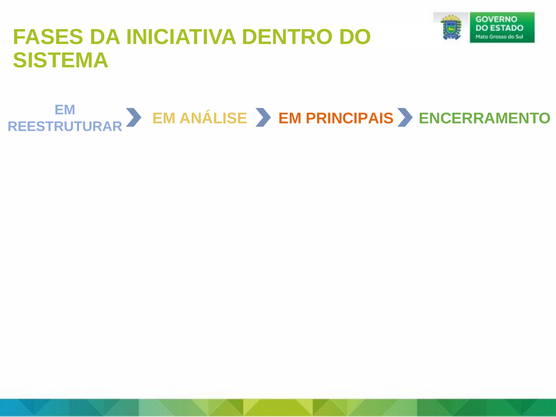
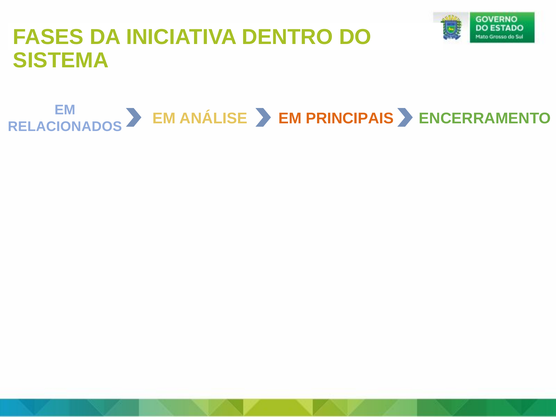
REESTRUTURAR: REESTRUTURAR -> RELACIONADOS
